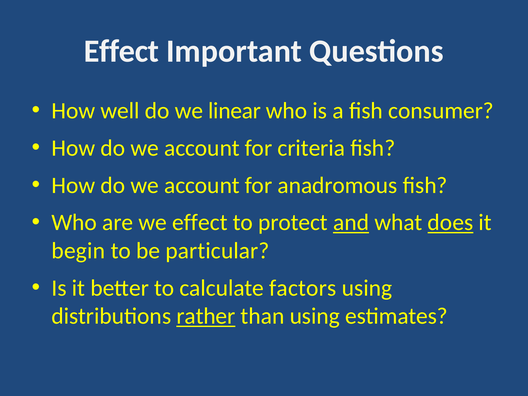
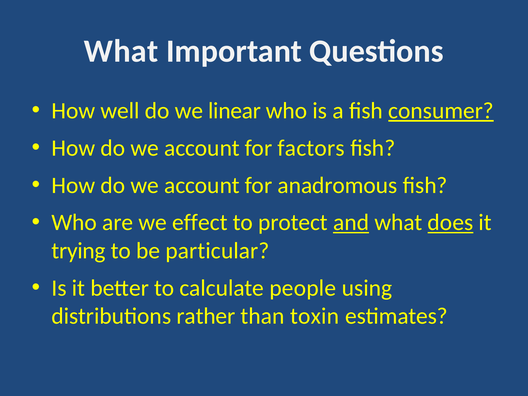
Effect at (121, 51): Effect -> What
consumer underline: none -> present
criteria: criteria -> factors
begin: begin -> trying
factors: factors -> people
rather underline: present -> none
than using: using -> toxin
